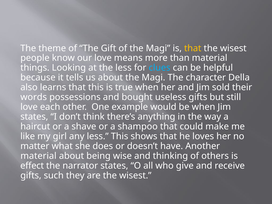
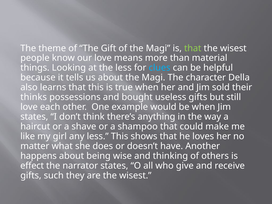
that at (193, 48) colour: yellow -> light green
words: words -> thinks
material at (38, 156): material -> happens
